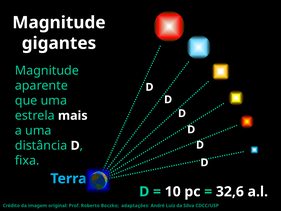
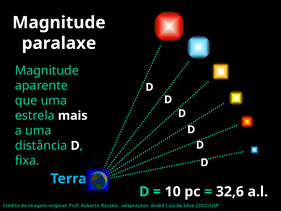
gigantes: gigantes -> paralaxe
